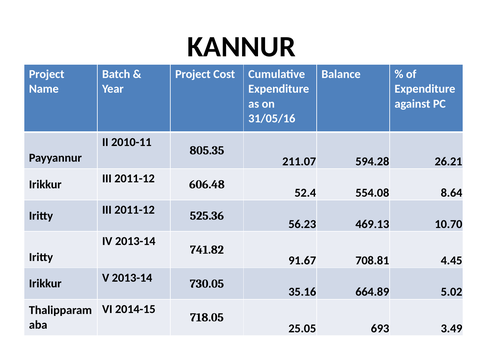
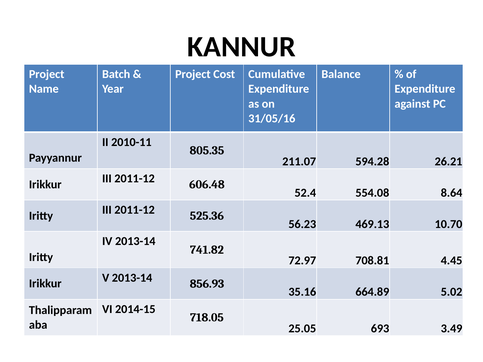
91.67: 91.67 -> 72.97
730.05: 730.05 -> 856.93
